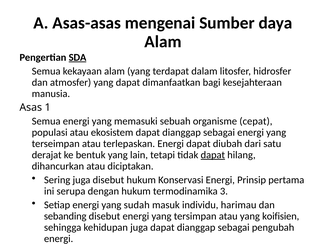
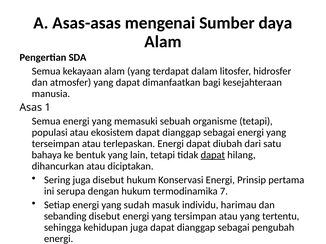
SDA underline: present -> none
organisme cepat: cepat -> tetapi
derajat: derajat -> bahaya
3: 3 -> 7
koifisien: koifisien -> tertentu
